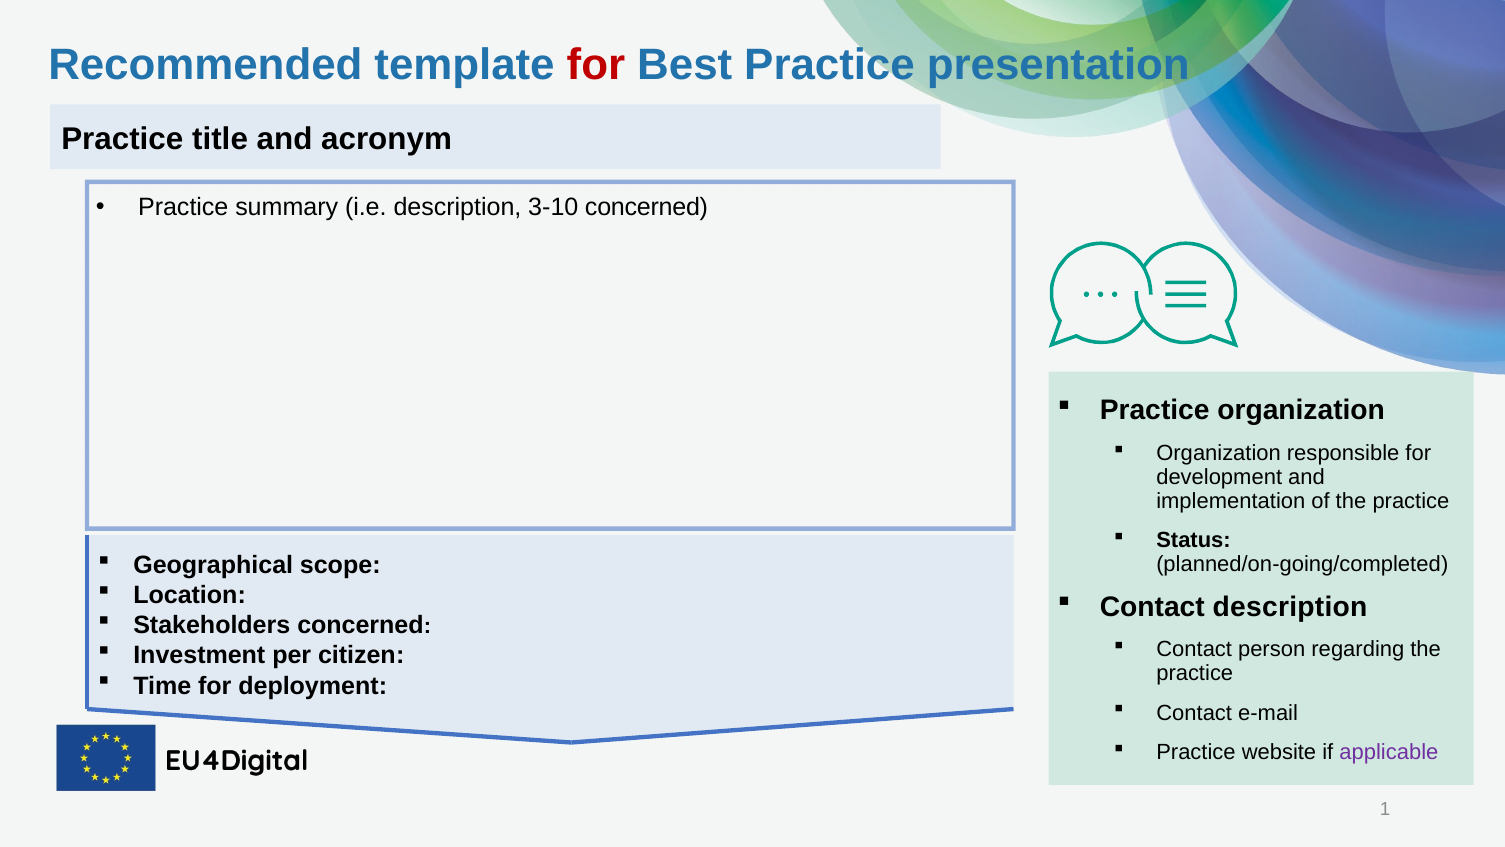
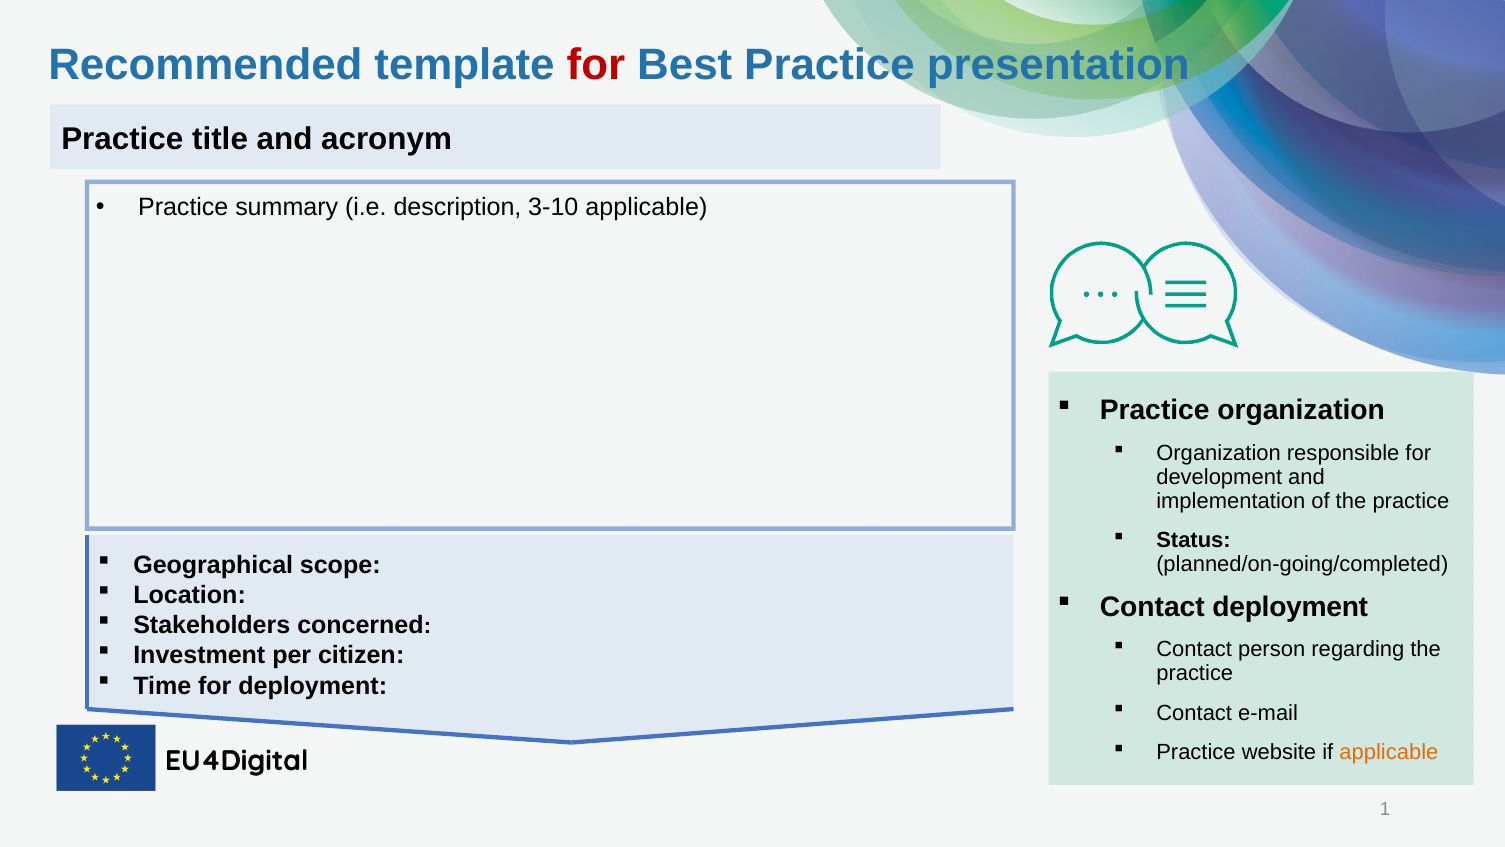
3-10 concerned: concerned -> applicable
Contact description: description -> deployment
applicable at (1389, 752) colour: purple -> orange
